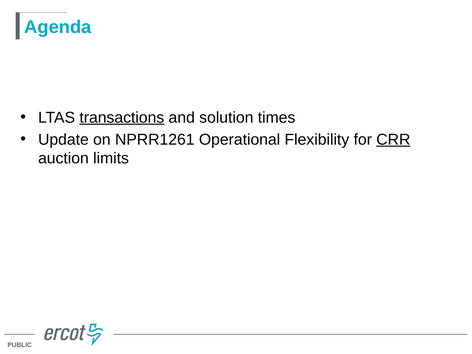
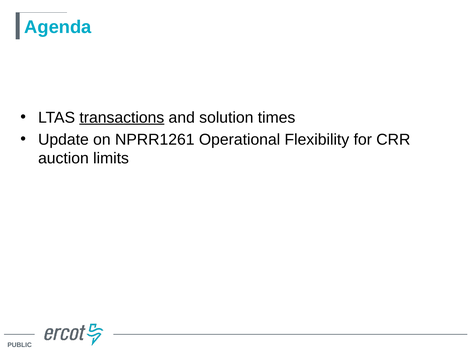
CRR underline: present -> none
